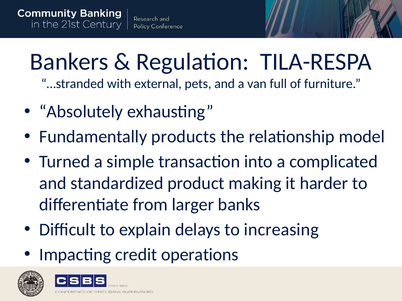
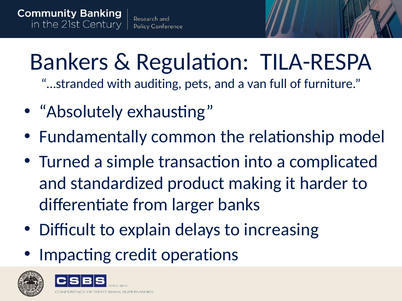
external: external -> auditing
products: products -> common
